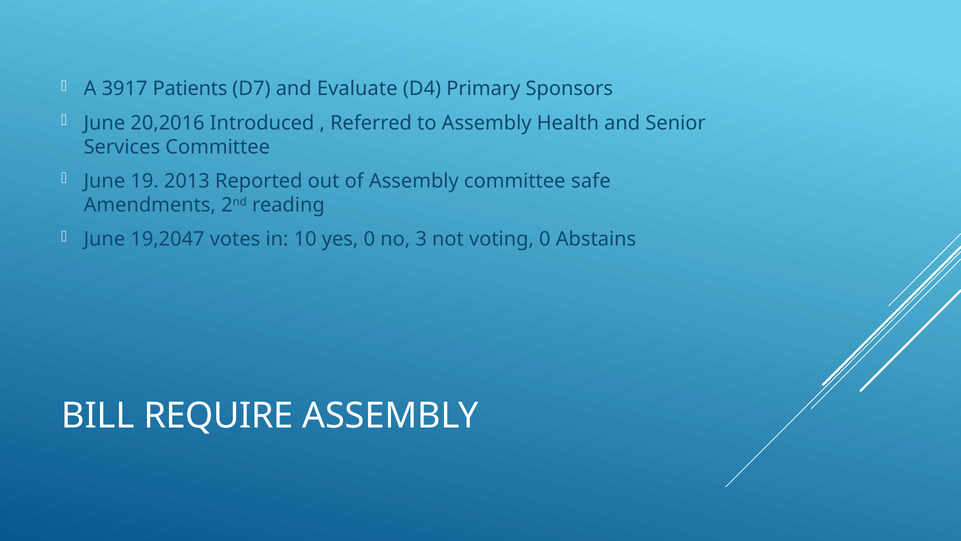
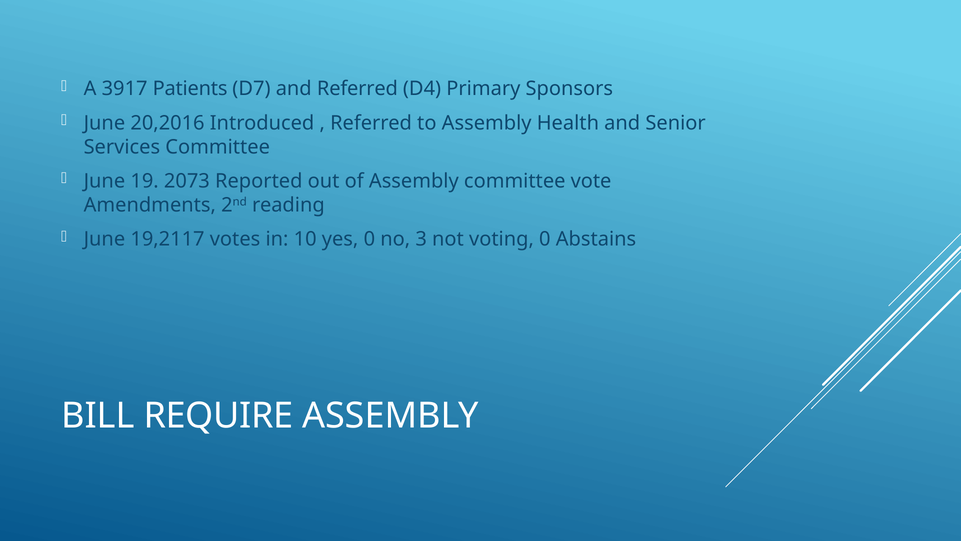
and Evaluate: Evaluate -> Referred
2013: 2013 -> 2073
safe: safe -> vote
19,2047: 19,2047 -> 19,2117
